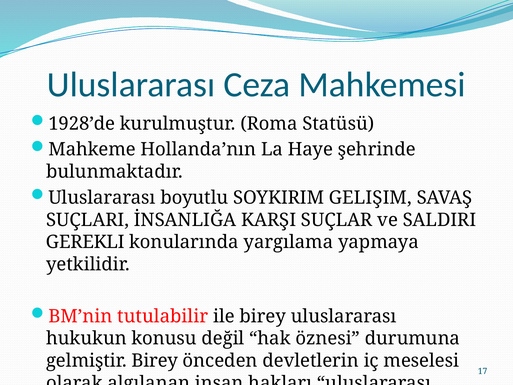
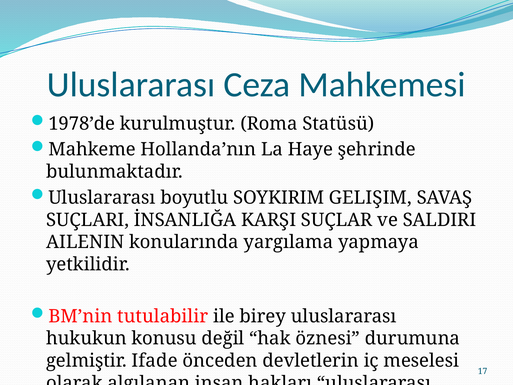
1928’de: 1928’de -> 1978’de
GEREKLI: GEREKLI -> AILENIN
gelmiştir Birey: Birey -> Ifade
